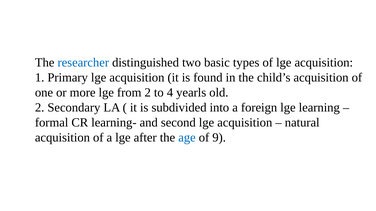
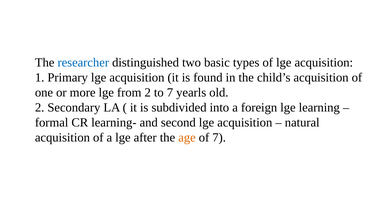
to 4: 4 -> 7
age colour: blue -> orange
of 9: 9 -> 7
